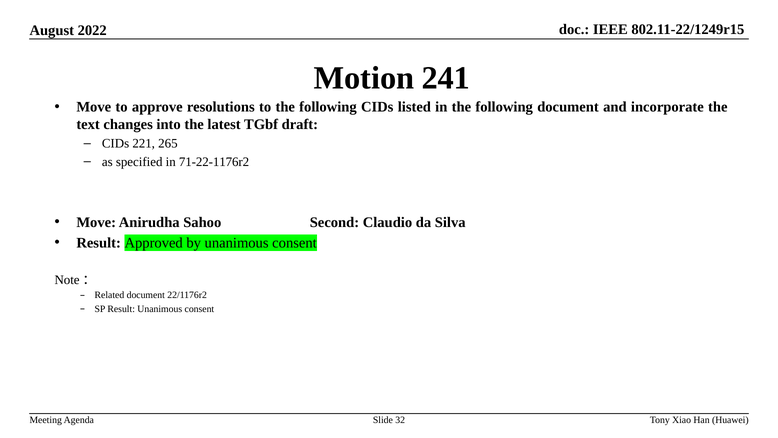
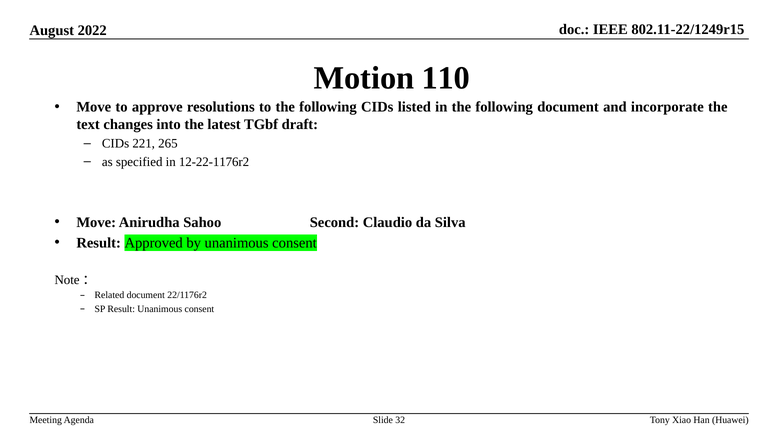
241: 241 -> 110
71-22-1176r2: 71-22-1176r2 -> 12-22-1176r2
